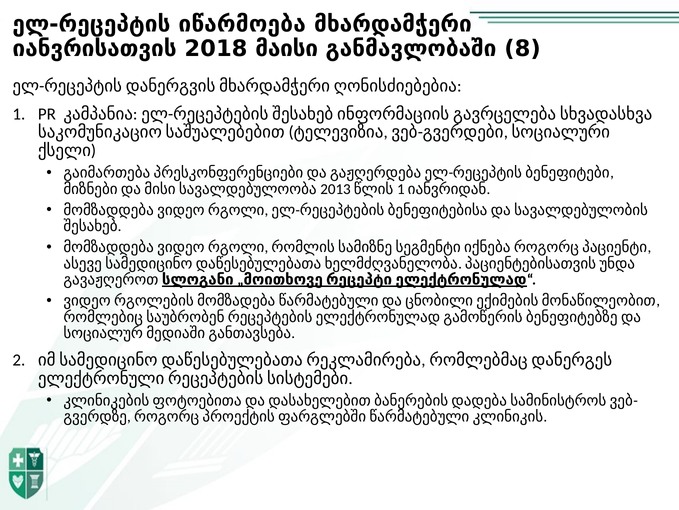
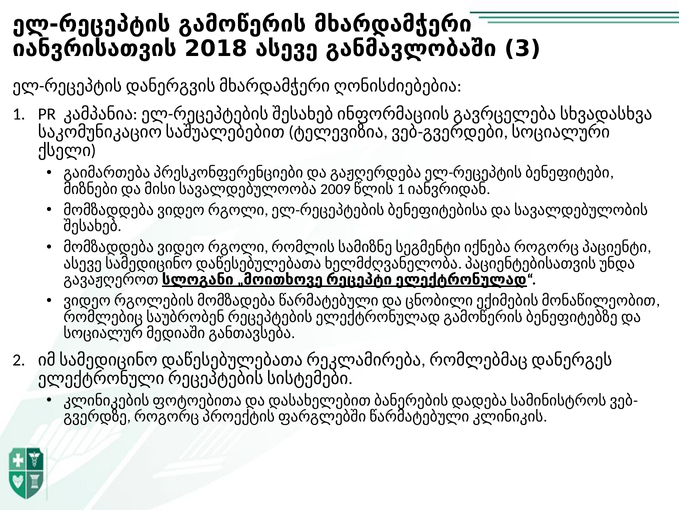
იწარმოება: იწარმოება -> გამოწერის
მაისი: მაისი -> ასევე
8: 8 -> 3
2013: 2013 -> 2009
